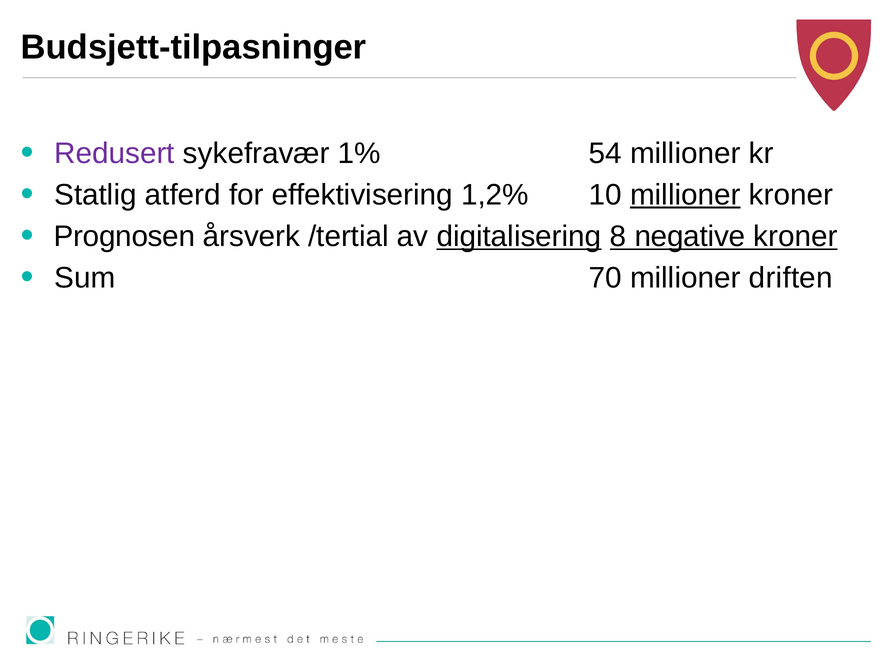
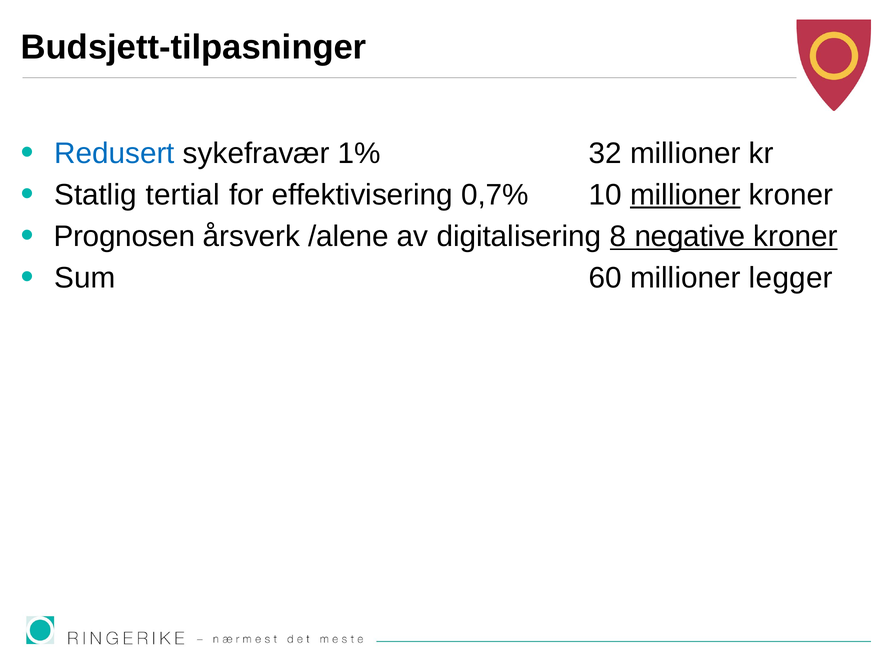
Redusert colour: purple -> blue
54: 54 -> 32
atferd: atferd -> tertial
1,2%: 1,2% -> 0,7%
/tertial: /tertial -> /alene
digitalisering underline: present -> none
70: 70 -> 60
driften: driften -> legger
